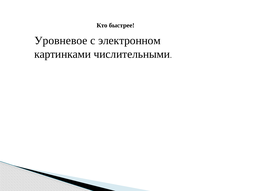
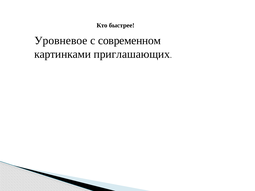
электронном: электронном -> современном
числительными: числительными -> приглашающих
